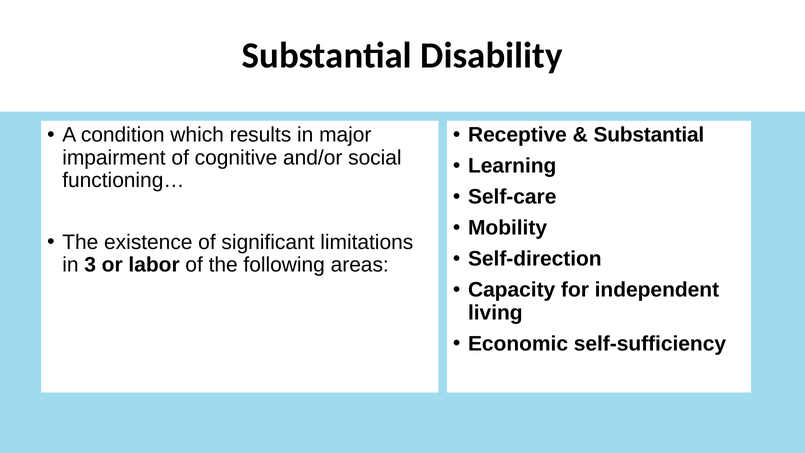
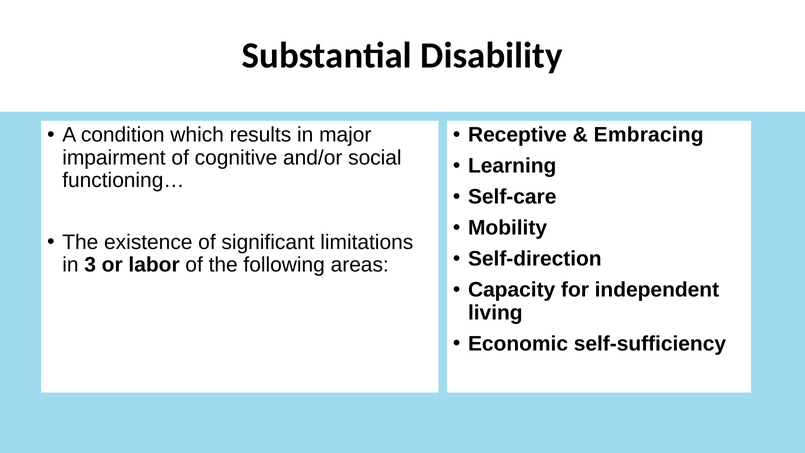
Substantial at (649, 135): Substantial -> Embracing
